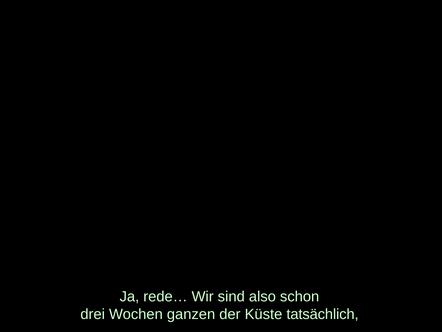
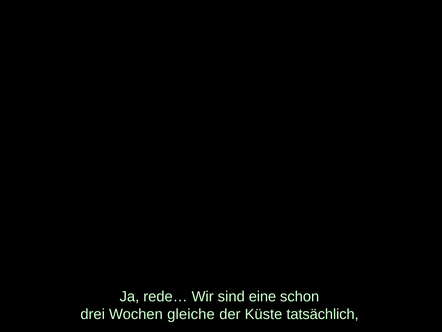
also: also -> eine
ganzen: ganzen -> gleiche
